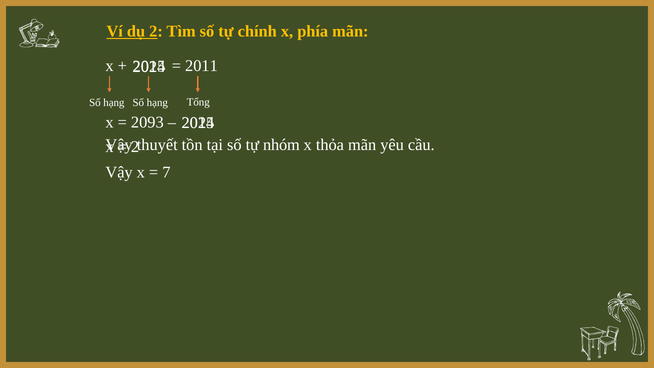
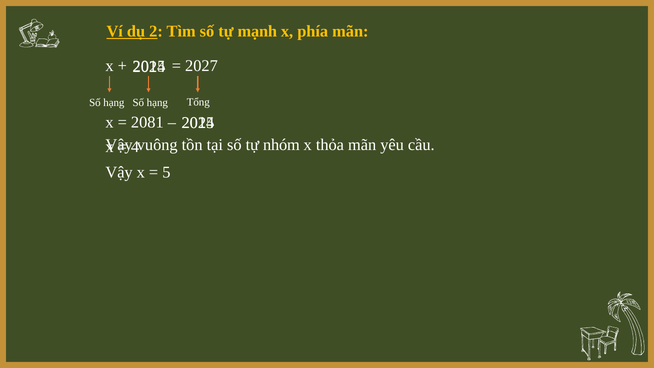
chính: chính -> mạnh
2011: 2011 -> 2027
2093: 2093 -> 2081
thuyết: thuyết -> vuông
2 at (135, 147): 2 -> 4
7: 7 -> 5
